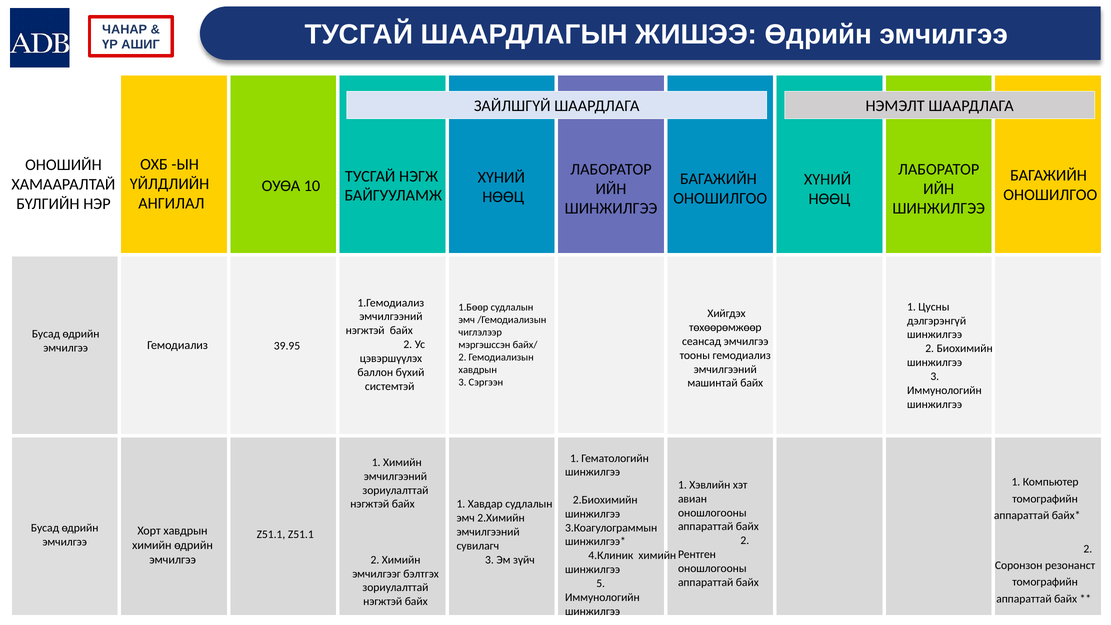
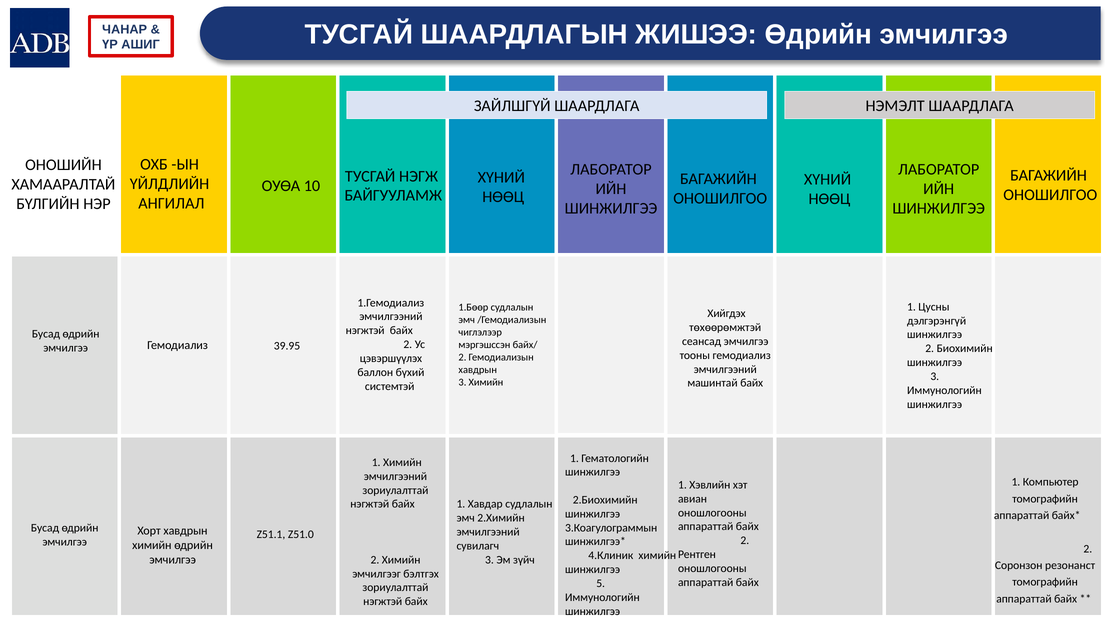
төхөөрөмжөөр: төхөөрөмжөөр -> төхөөрөмжтэй
3 Сэргээн: Сэргээн -> Химийн
Z51.1 Z51.1: Z51.1 -> Z51.0
